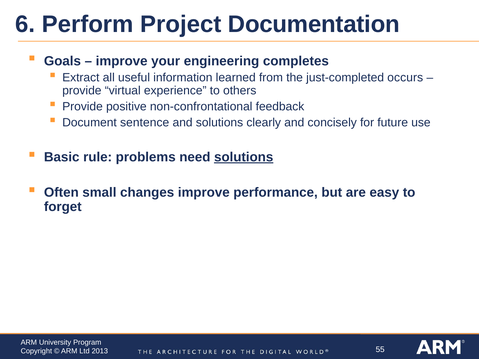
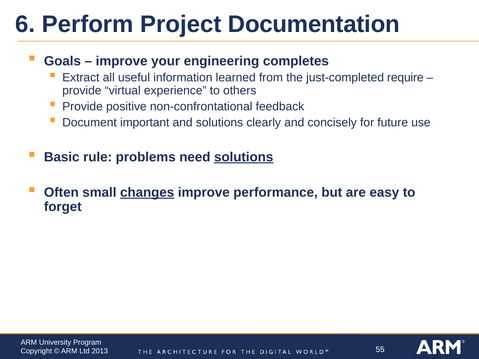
occurs: occurs -> require
sentence: sentence -> important
changes underline: none -> present
